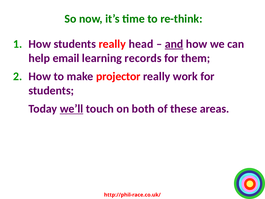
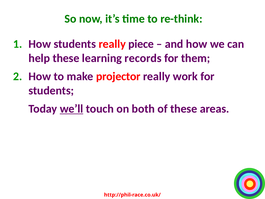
head: head -> piece
and underline: present -> none
help email: email -> these
